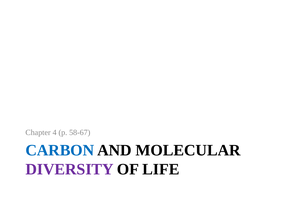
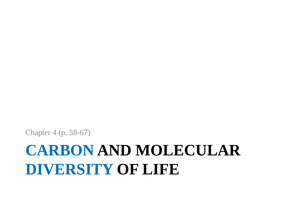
DIVERSITY colour: purple -> blue
